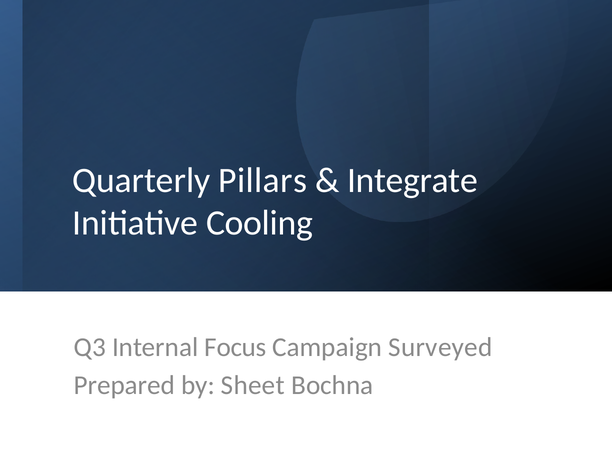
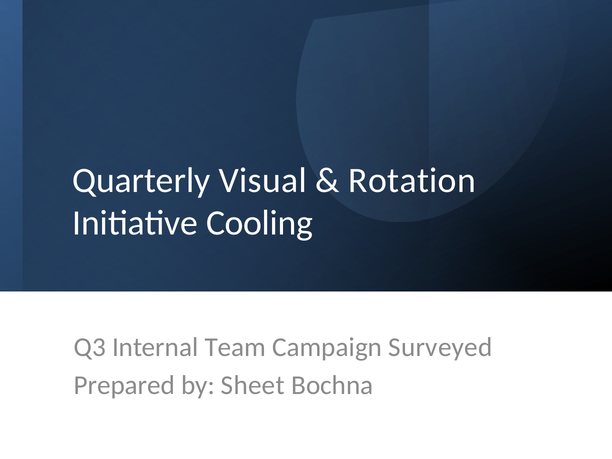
Pillars: Pillars -> Visual
Integrate: Integrate -> Rotation
Focus: Focus -> Team
